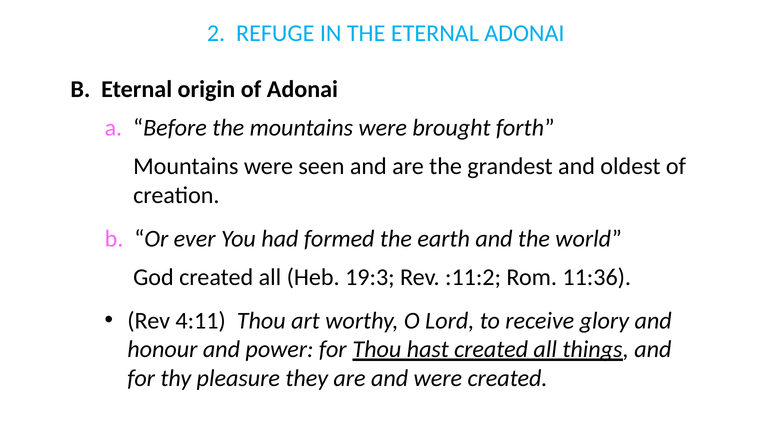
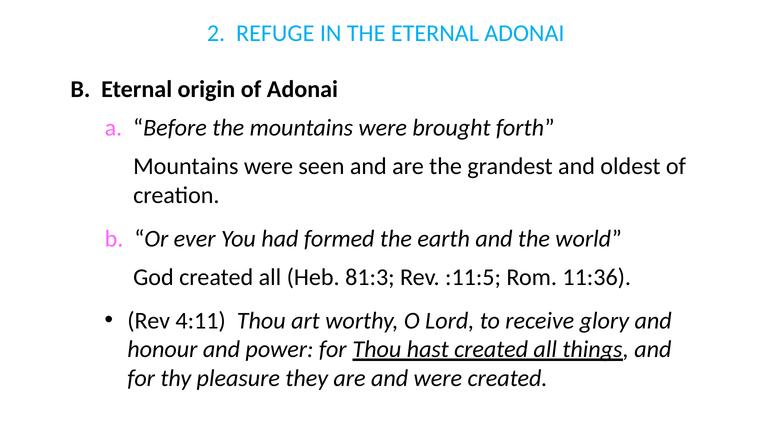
19:3: 19:3 -> 81:3
:11:2: :11:2 -> :11:5
